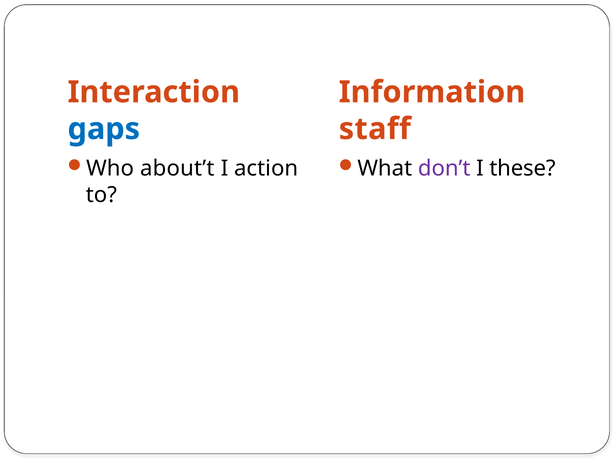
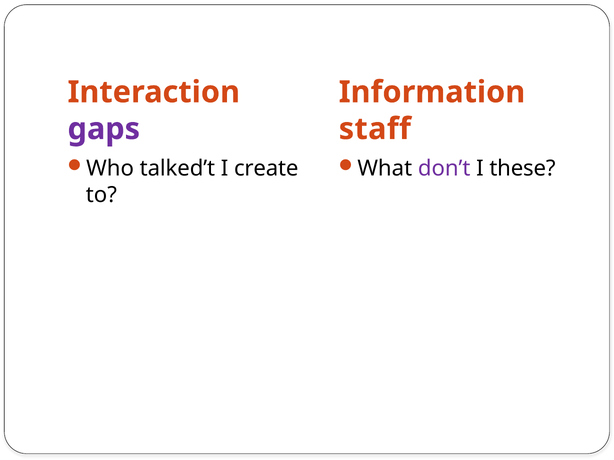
gaps colour: blue -> purple
about’t: about’t -> talked’t
action: action -> create
